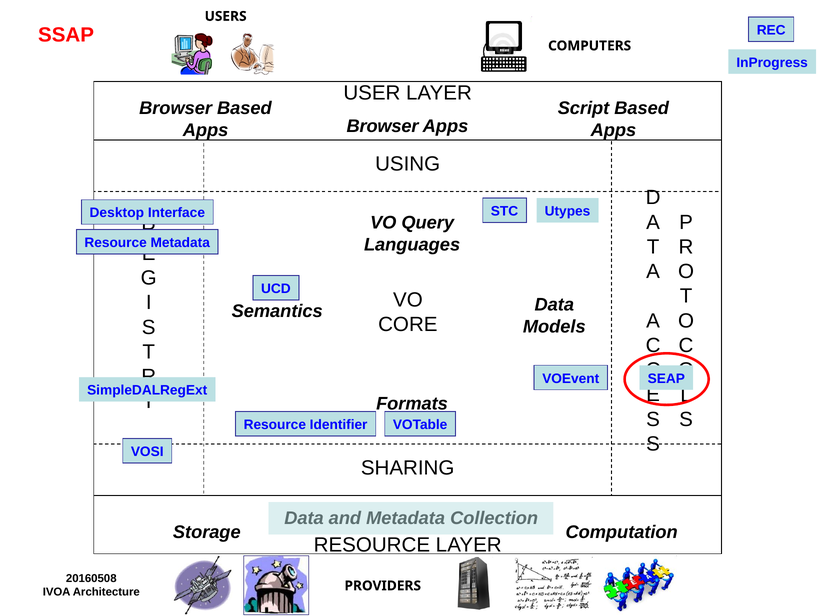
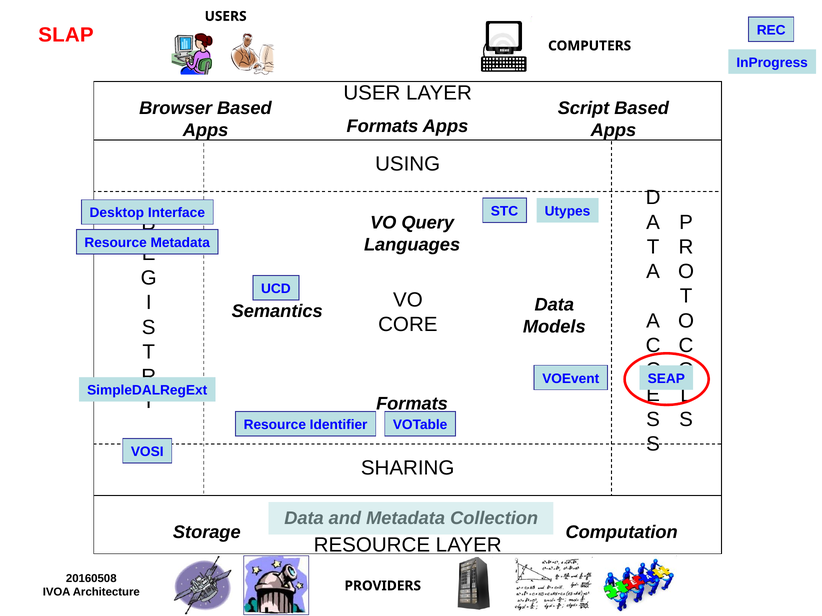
SSAP: SSAP -> SLAP
Browser at (383, 126): Browser -> Formats
